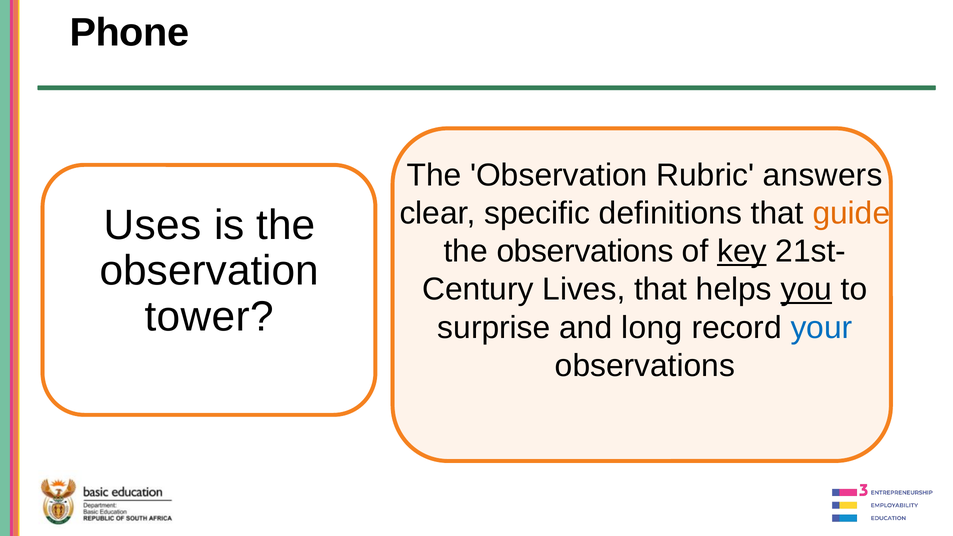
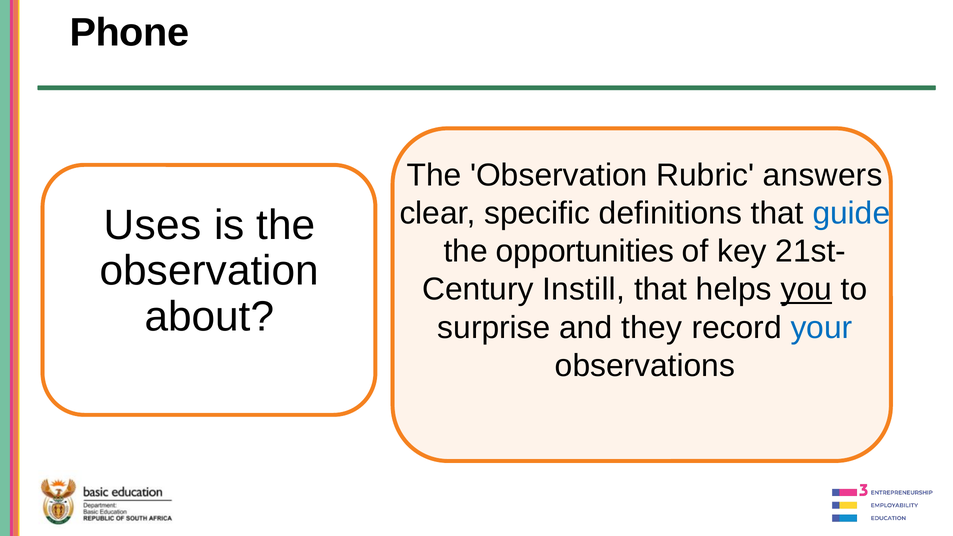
guide colour: orange -> blue
the observations: observations -> opportunities
key underline: present -> none
Lives: Lives -> Instill
tower: tower -> about
long: long -> they
